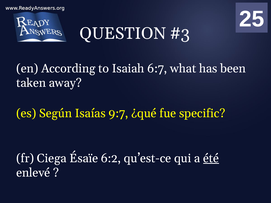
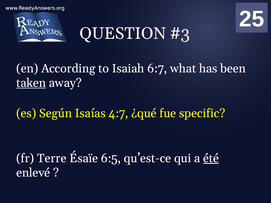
taken underline: none -> present
9:7: 9:7 -> 4:7
Ciega: Ciega -> Terre
6:2: 6:2 -> 6:5
